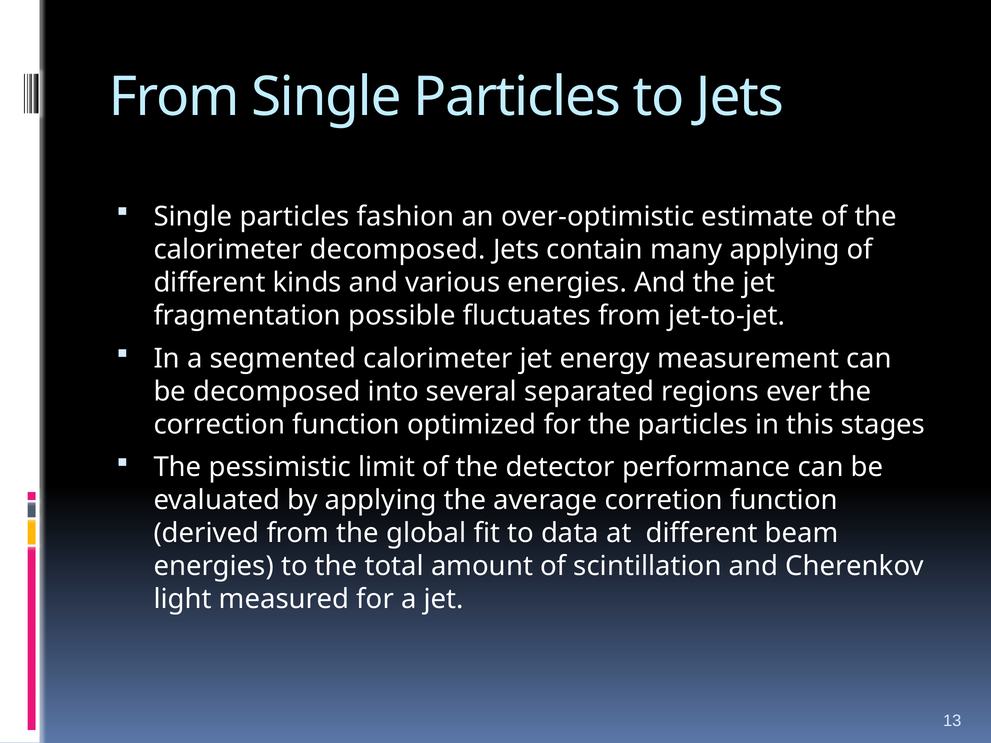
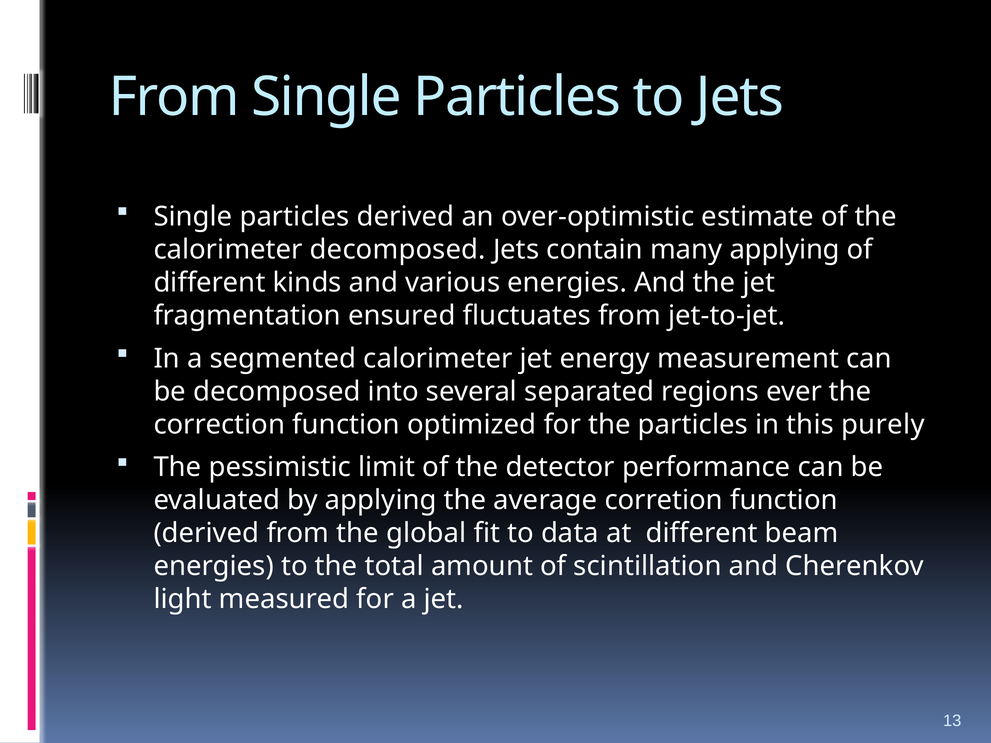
particles fashion: fashion -> derived
possible: possible -> ensured
stages: stages -> purely
